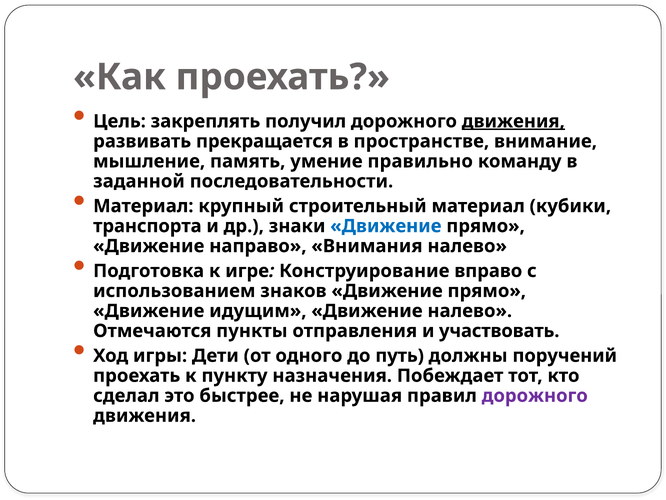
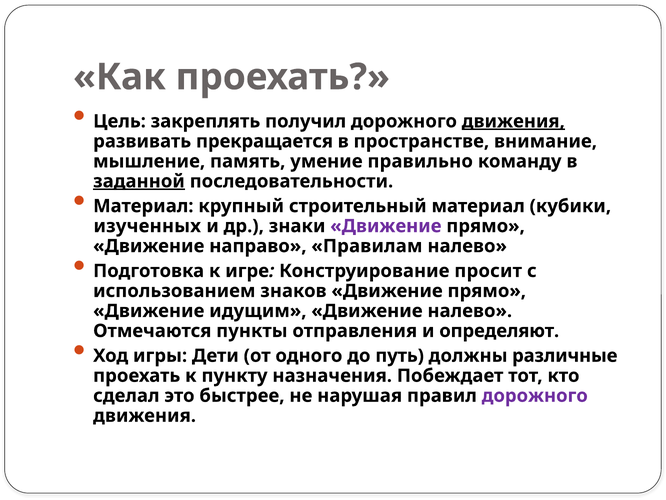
заданной underline: none -> present
транспорта: транспорта -> изученных
Движение at (386, 226) colour: blue -> purple
Внимания: Внимания -> Правилам
вправо: вправо -> просит
участвовать: участвовать -> определяют
поручений: поручений -> различные
